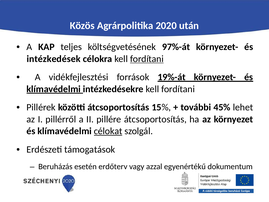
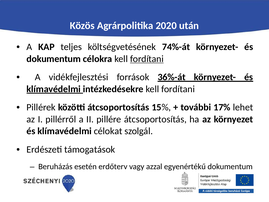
97%-át: 97%-át -> 74%-át
intézkedések at (54, 59): intézkedések -> dokumentum
19%-át: 19%-át -> 36%-át
45%: 45% -> 17%
célokat underline: present -> none
